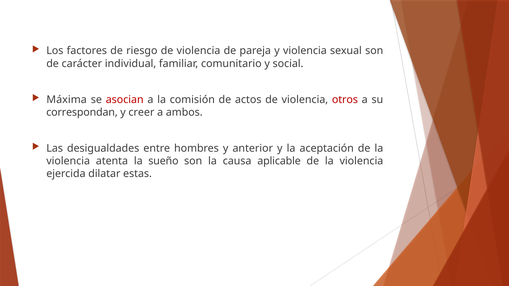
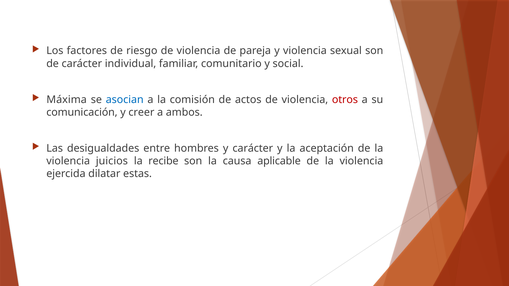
asocian colour: red -> blue
correspondan: correspondan -> comunicación
y anterior: anterior -> carácter
atenta: atenta -> juicios
sueño: sueño -> recibe
